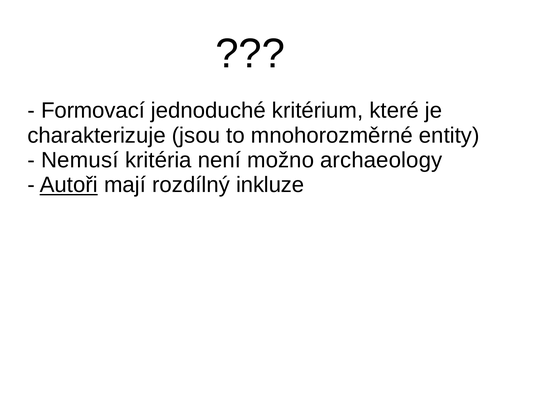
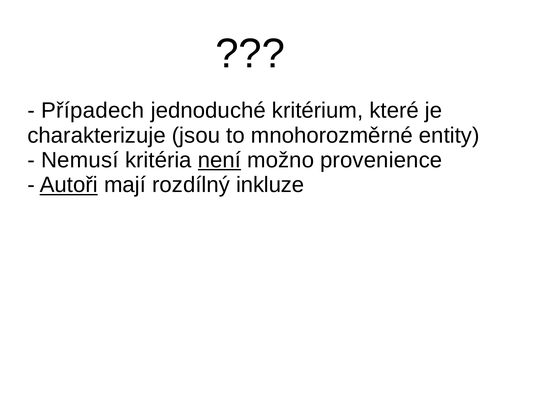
Formovací: Formovací -> Případech
není underline: none -> present
archaeology: archaeology -> provenience
